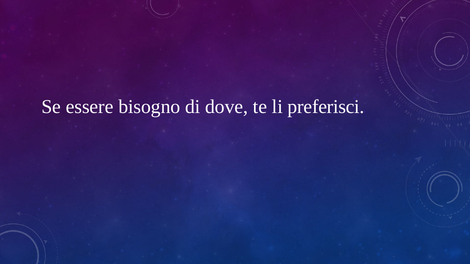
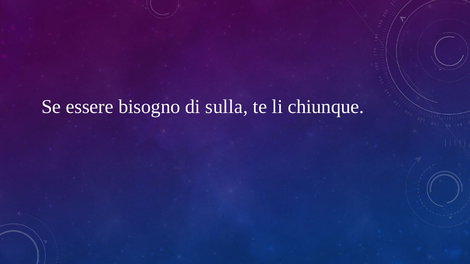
dove: dove -> sulla
preferisci: preferisci -> chiunque
